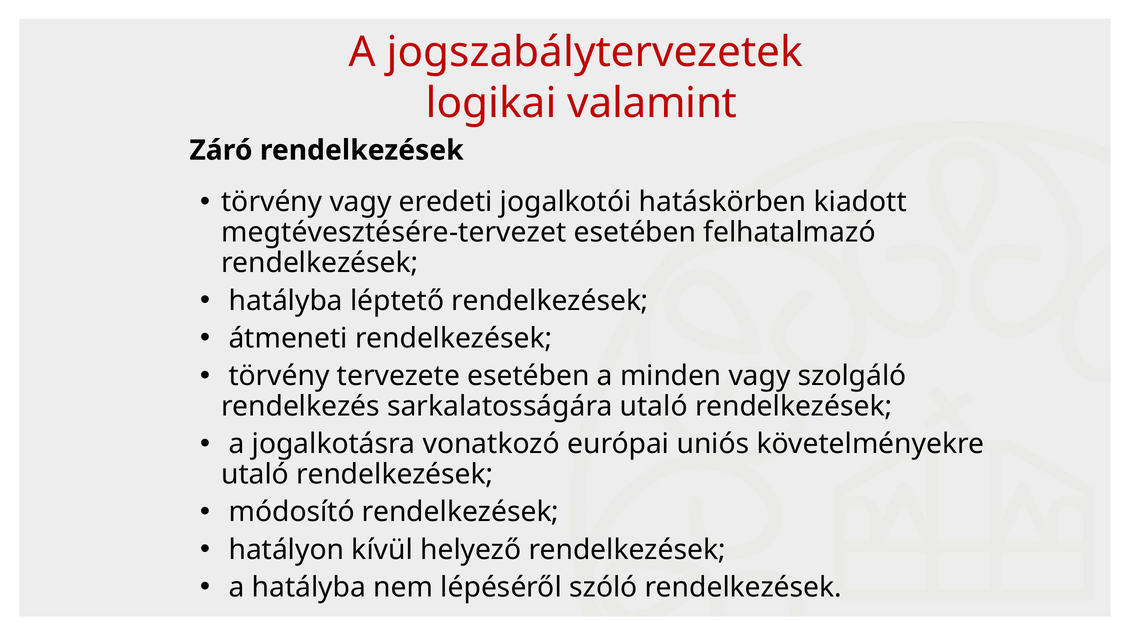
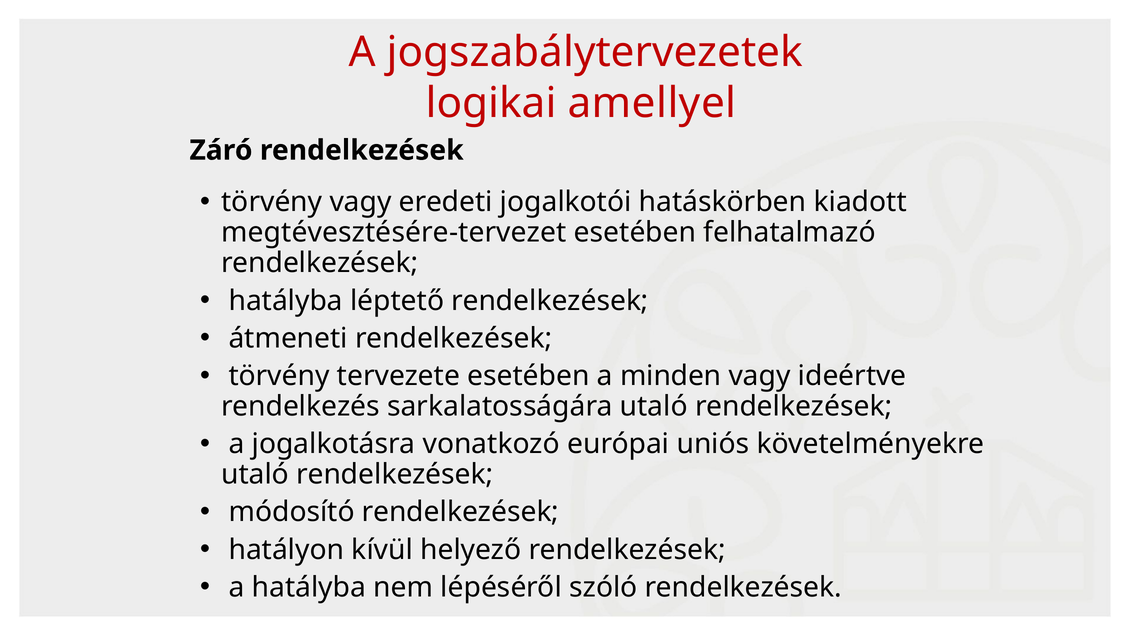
valamint: valamint -> amellyel
szolgáló: szolgáló -> ideértve
